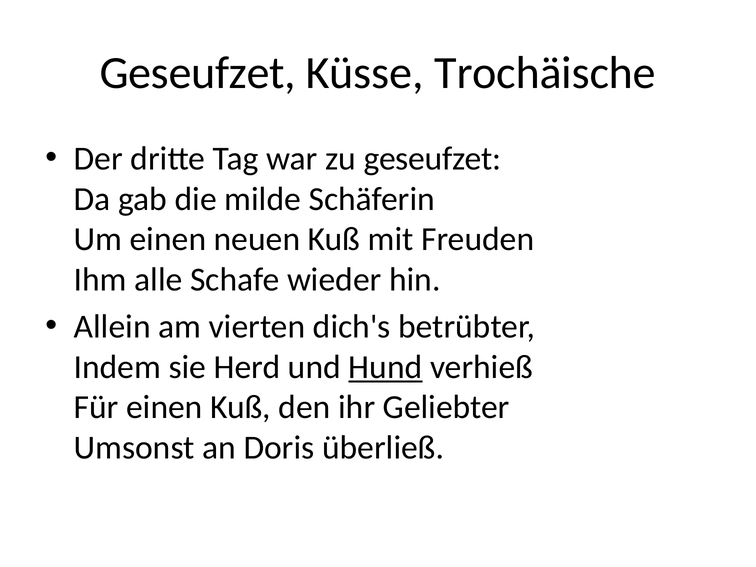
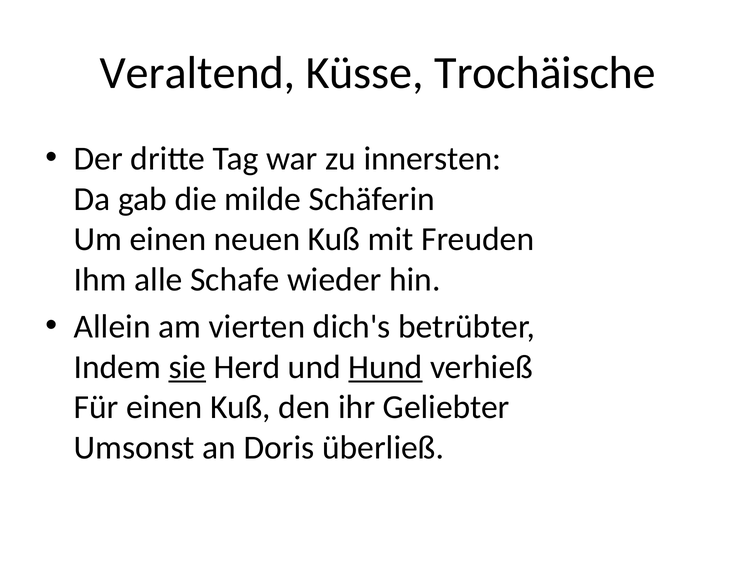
Geseufzet at (198, 73): Geseufzet -> Veraltend
zu geseufzet: geseufzet -> innersten
sie underline: none -> present
